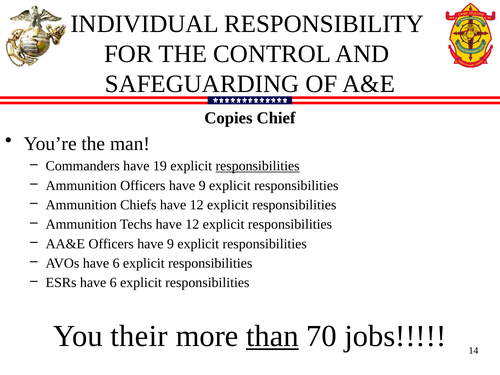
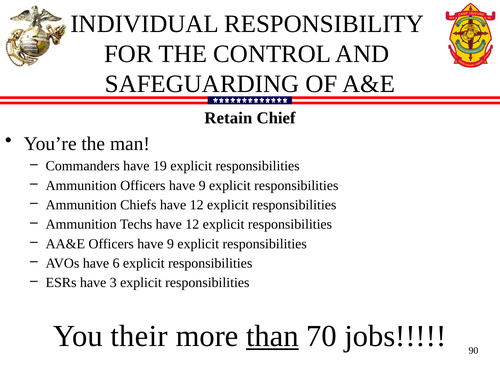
Copies: Copies -> Retain
responsibilities at (258, 166) underline: present -> none
ESRs have 6: 6 -> 3
14: 14 -> 90
